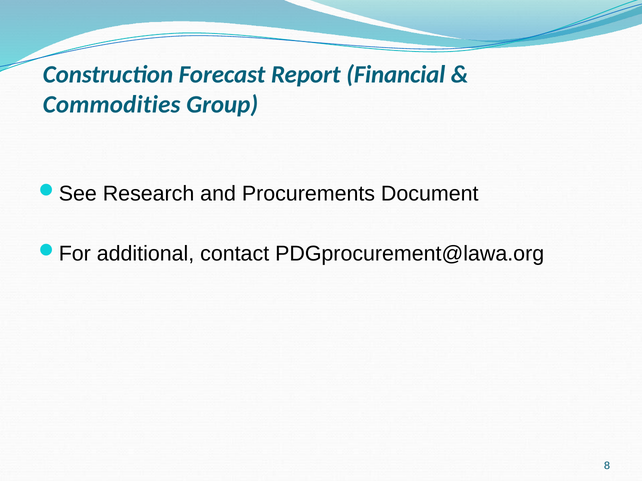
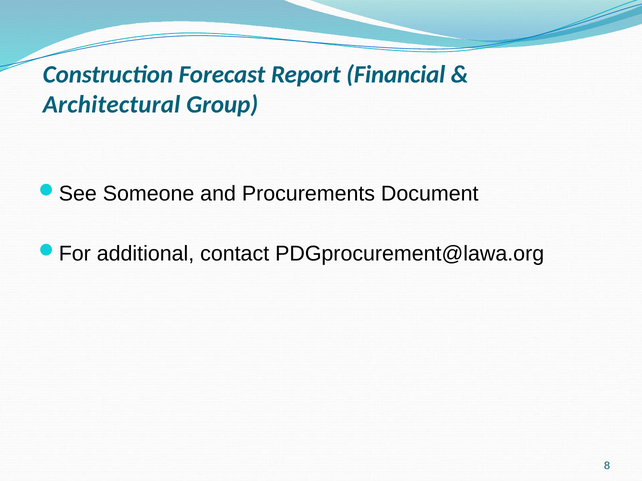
Commodities: Commodities -> Architectural
Research: Research -> Someone
